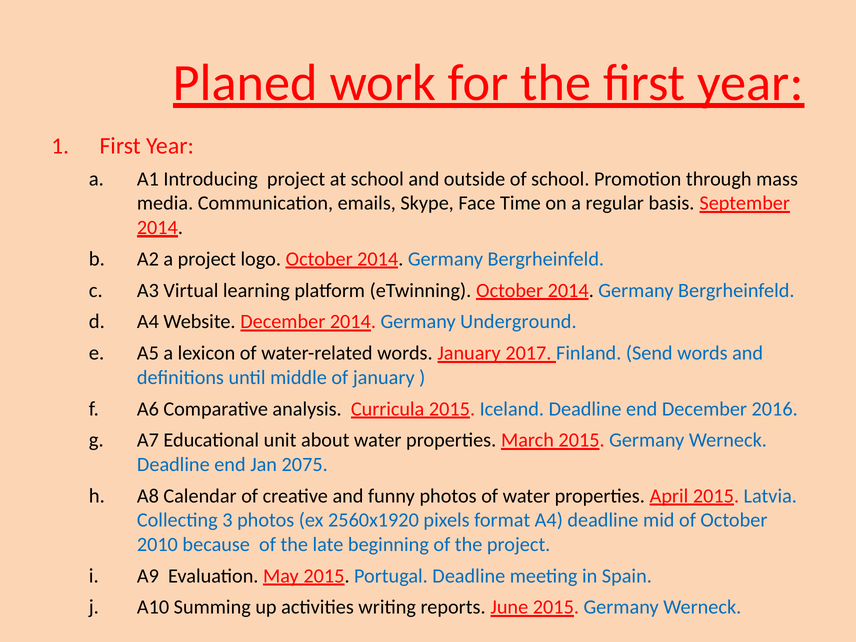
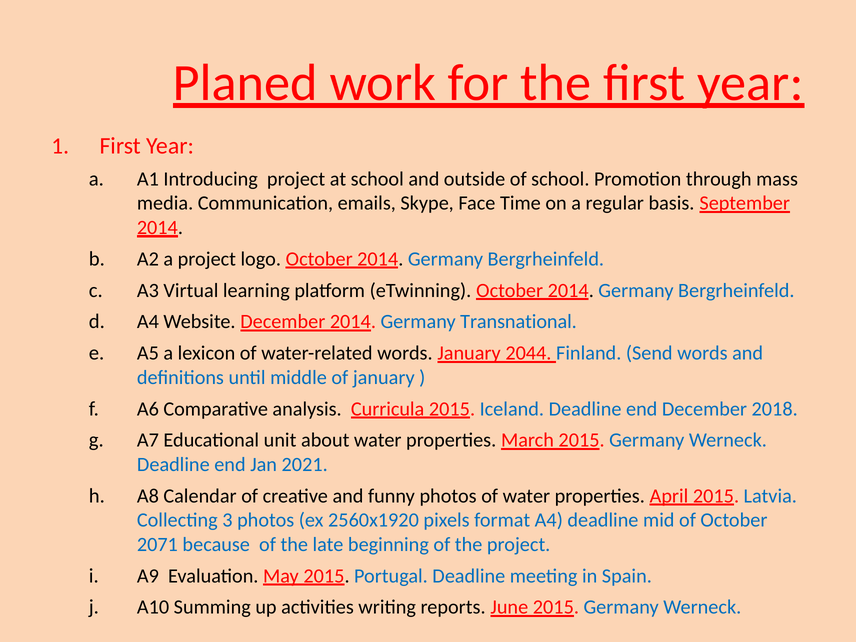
Underground: Underground -> Transnational
2017: 2017 -> 2044
2016: 2016 -> 2018
2075: 2075 -> 2021
2010: 2010 -> 2071
